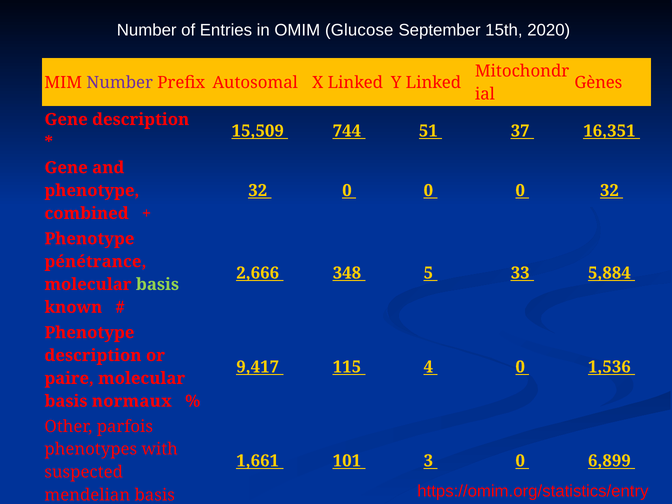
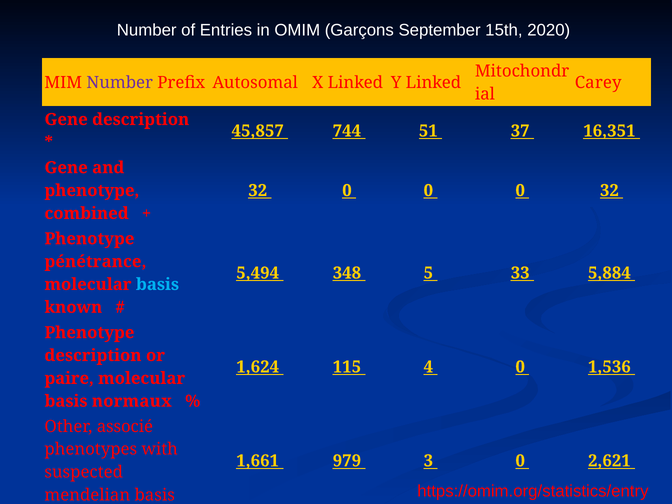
Glucose: Glucose -> Garçons
Gènes: Gènes -> Carey
15,509: 15,509 -> 45,857
2,666: 2,666 -> 5,494
basis at (157, 284) colour: light green -> light blue
9,417: 9,417 -> 1,624
parfois: parfois -> associé
101: 101 -> 979
6,899: 6,899 -> 2,621
